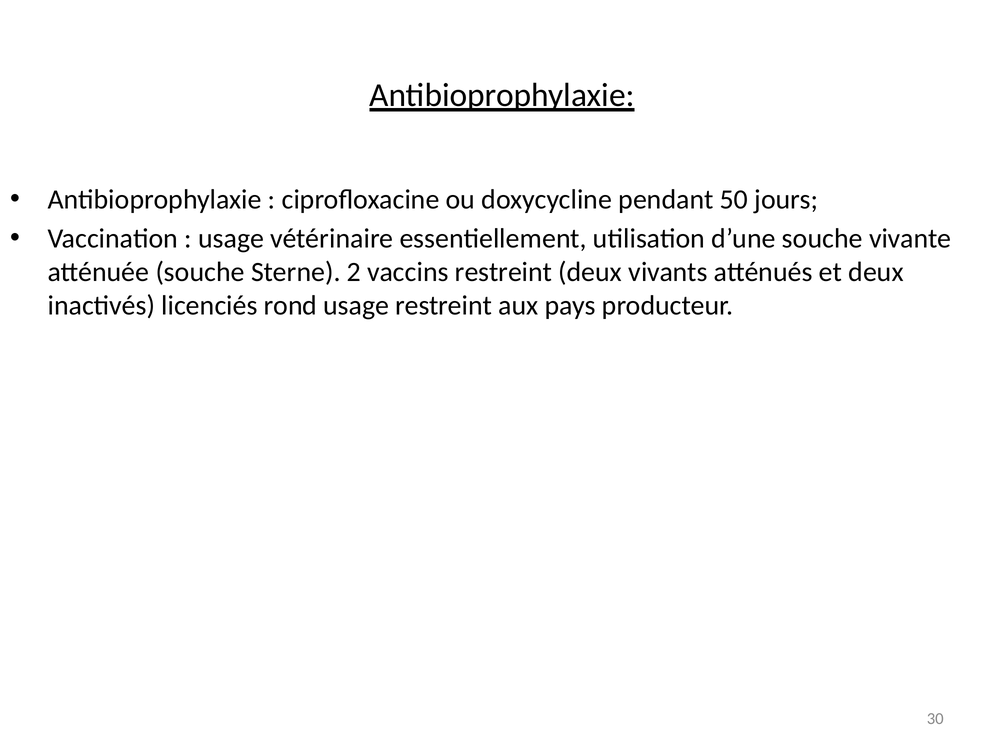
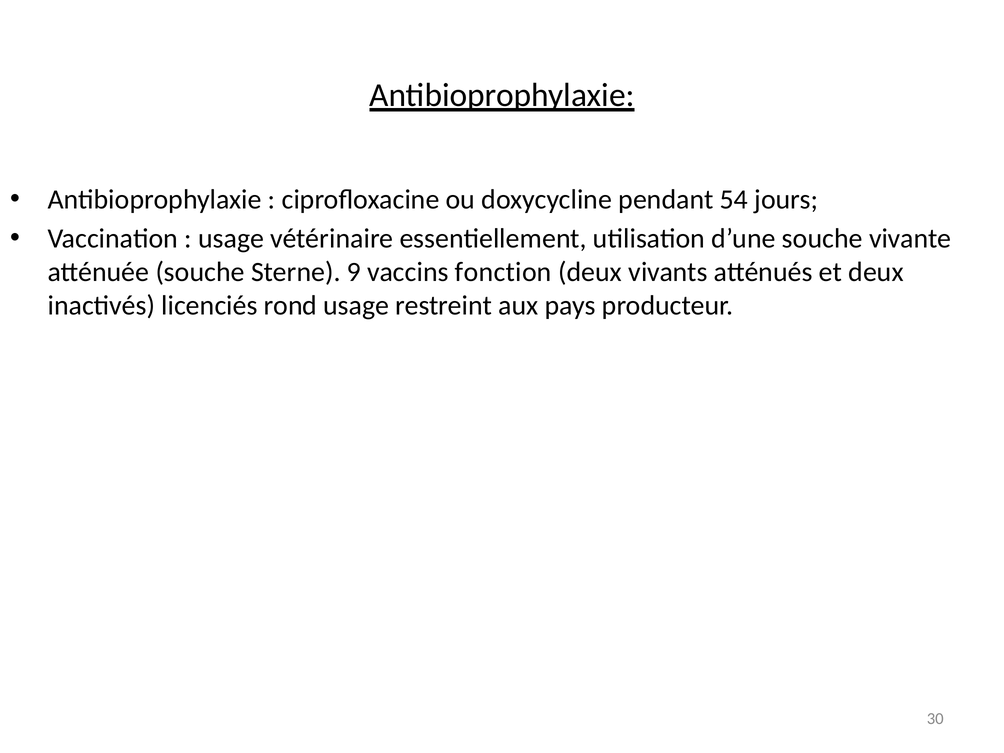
50: 50 -> 54
2: 2 -> 9
vaccins restreint: restreint -> fonction
